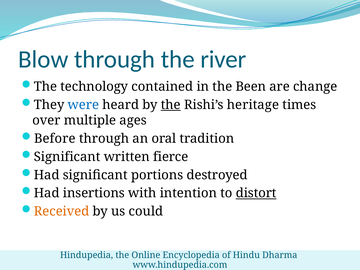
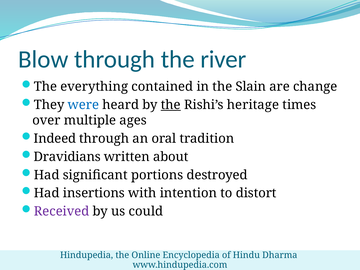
technology: technology -> everything
Been: Been -> Slain
Before: Before -> Indeed
Significant at (67, 157): Significant -> Dravidians
fierce: fierce -> about
distort underline: present -> none
Received colour: orange -> purple
